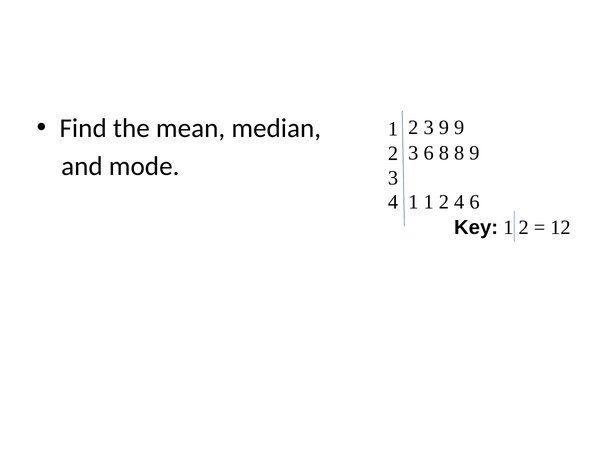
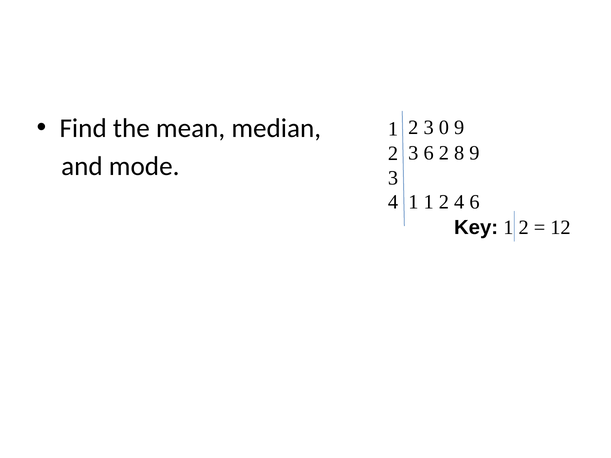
3 9: 9 -> 0
6 8: 8 -> 2
